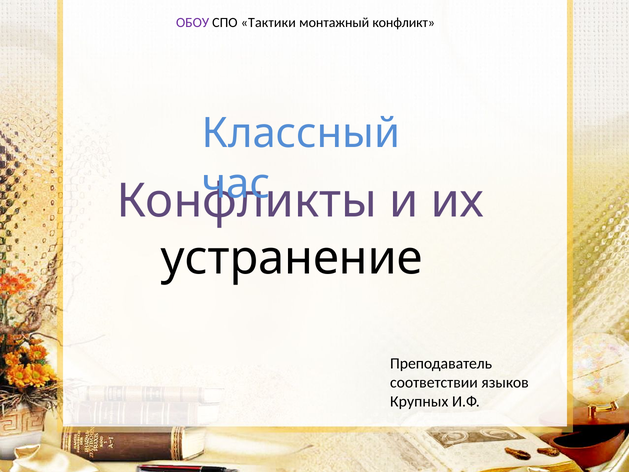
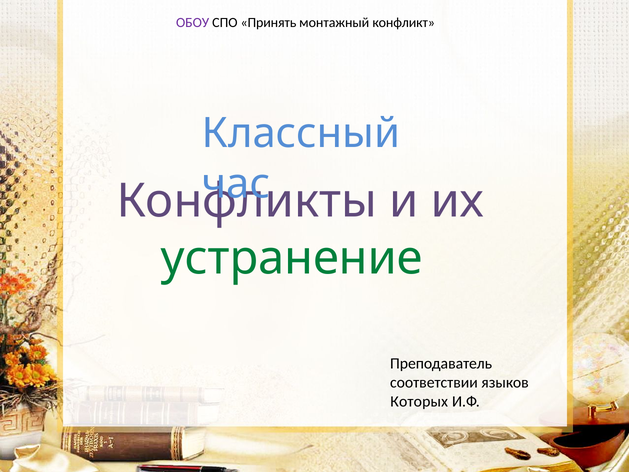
Тактики: Тактики -> Принять
устранение colour: black -> green
Крупных: Крупных -> Которых
